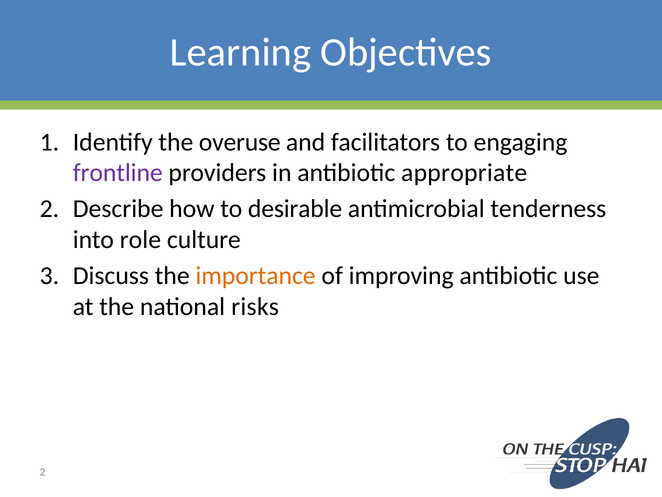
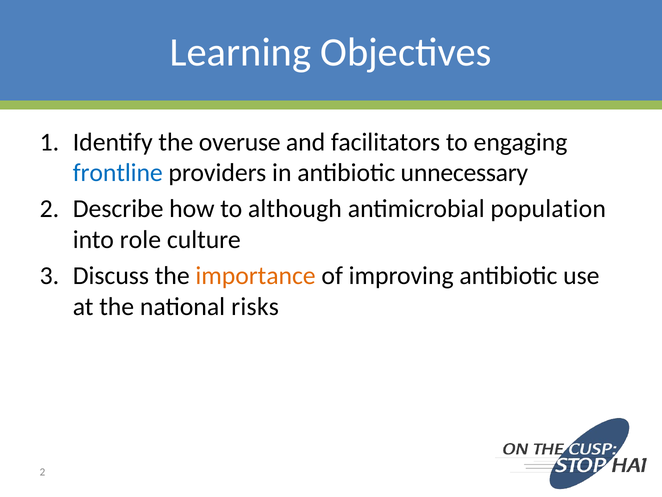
frontline colour: purple -> blue
appropriate: appropriate -> unnecessary
desirable: desirable -> although
tenderness: tenderness -> population
